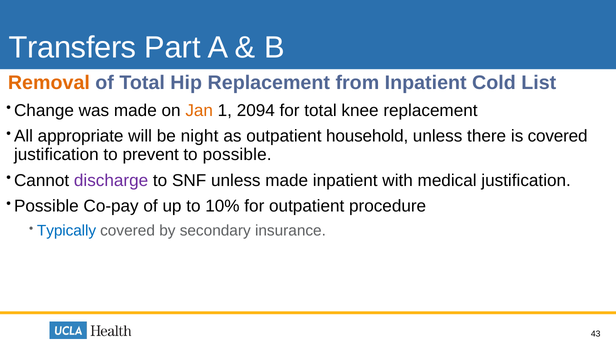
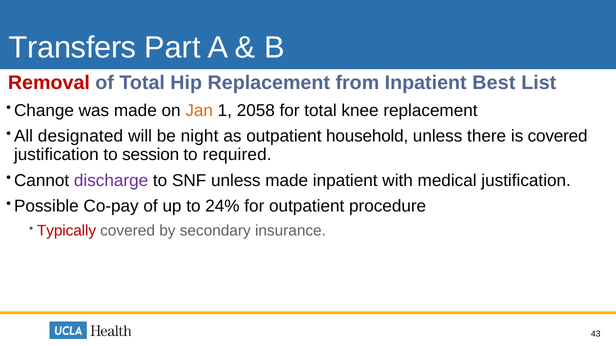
Removal colour: orange -> red
Cold: Cold -> Best
2094: 2094 -> 2058
appropriate: appropriate -> designated
prevent: prevent -> session
to possible: possible -> required
10%: 10% -> 24%
Typically colour: blue -> red
